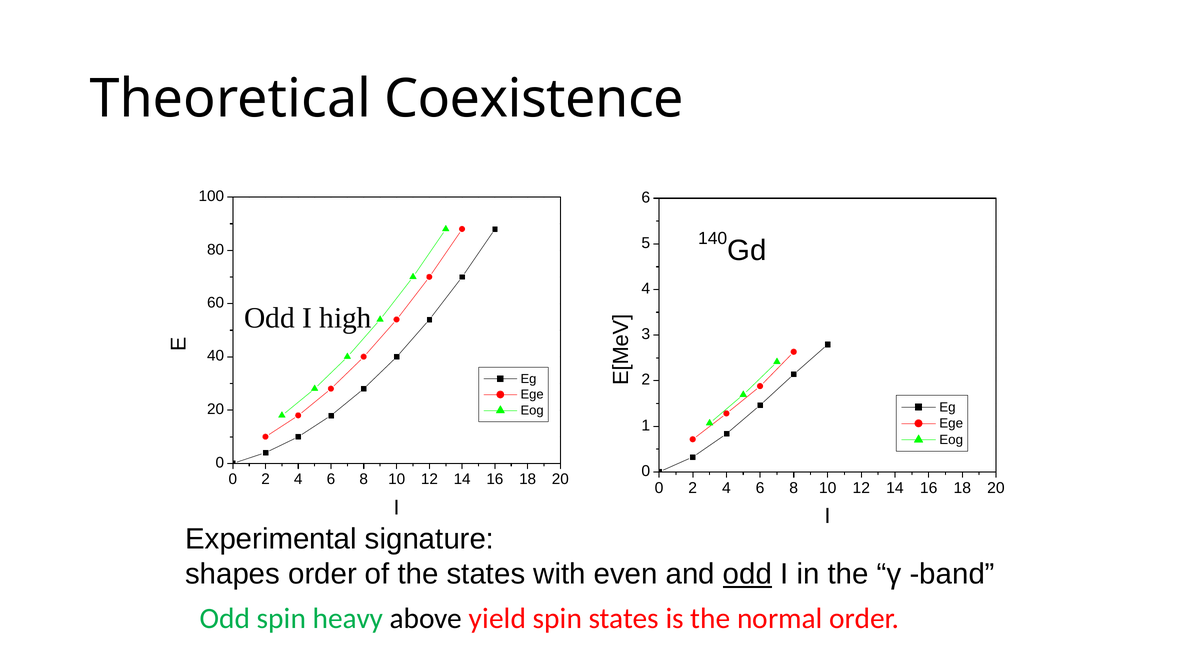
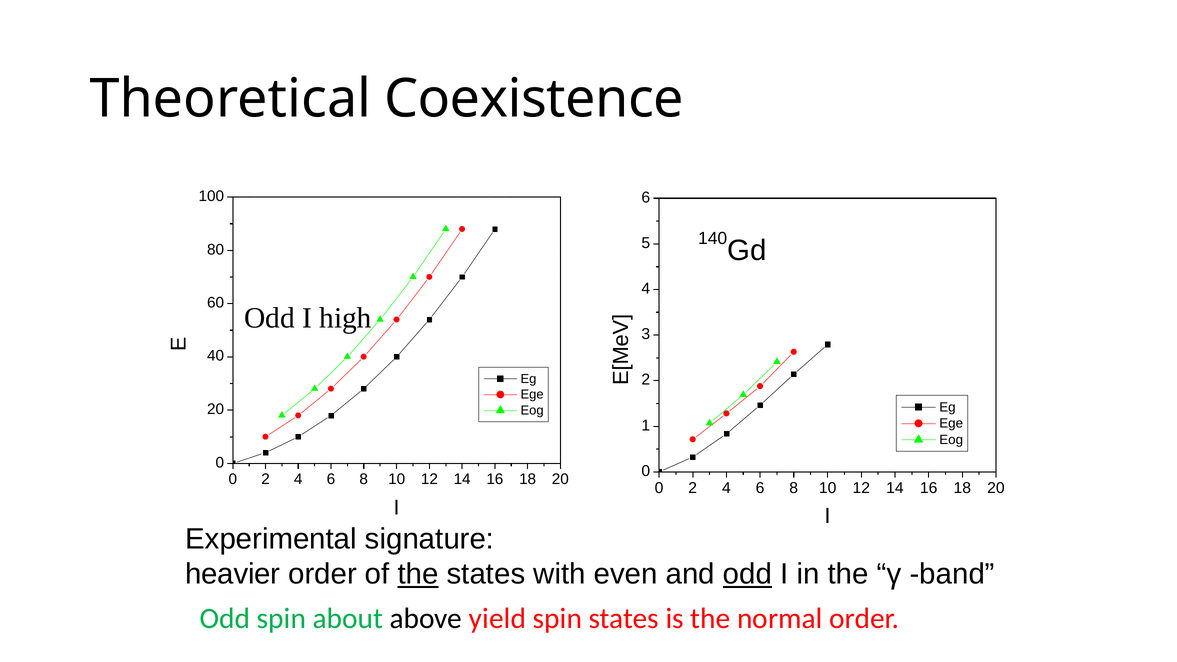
shapes: shapes -> heavier
the at (418, 574) underline: none -> present
heavy: heavy -> about
